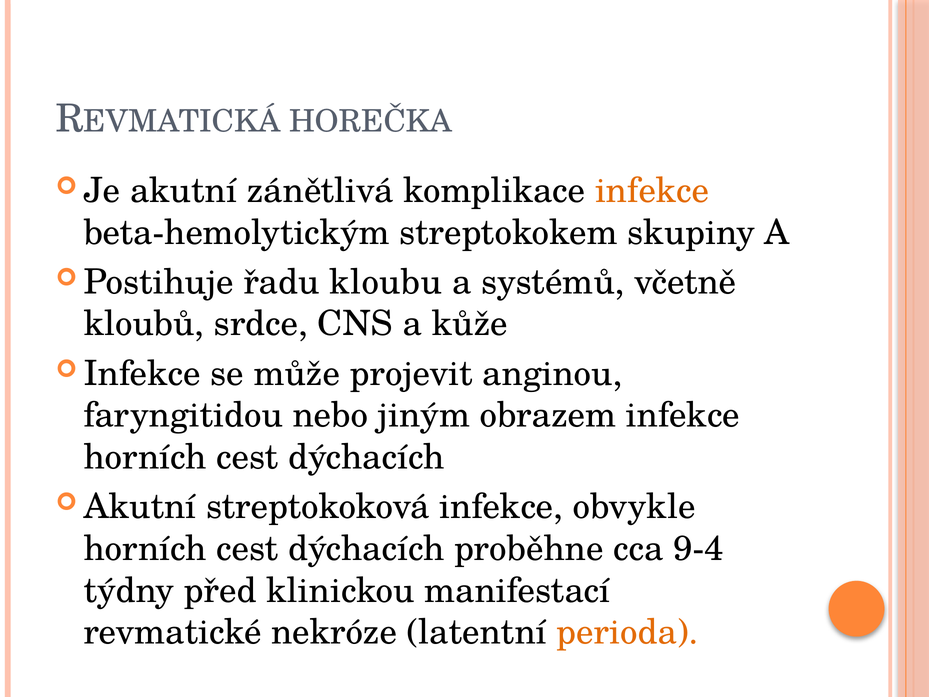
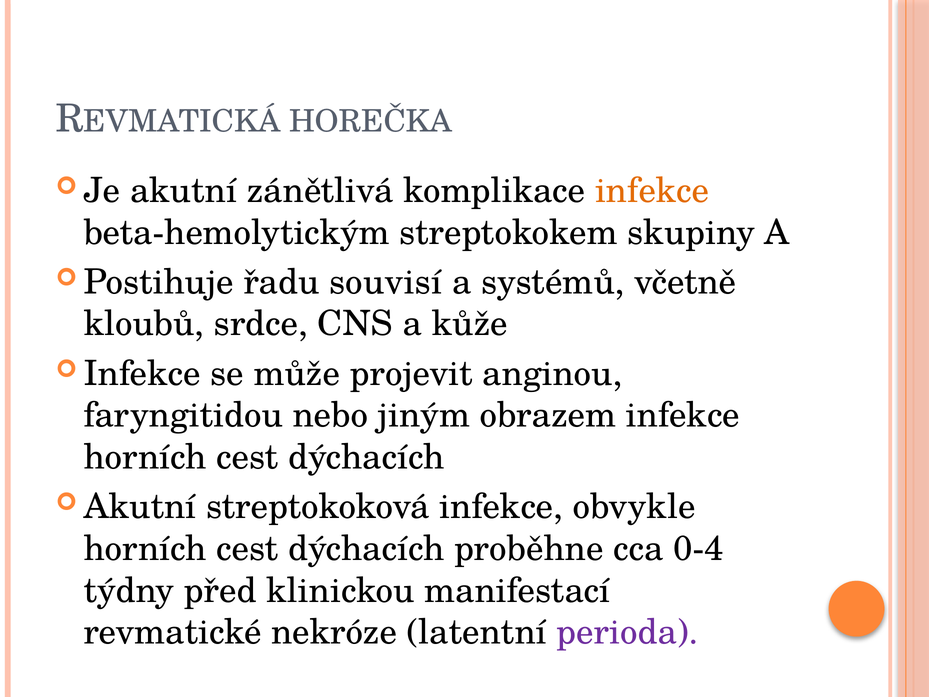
kloubu: kloubu -> souvisí
9-4: 9-4 -> 0-4
perioda colour: orange -> purple
